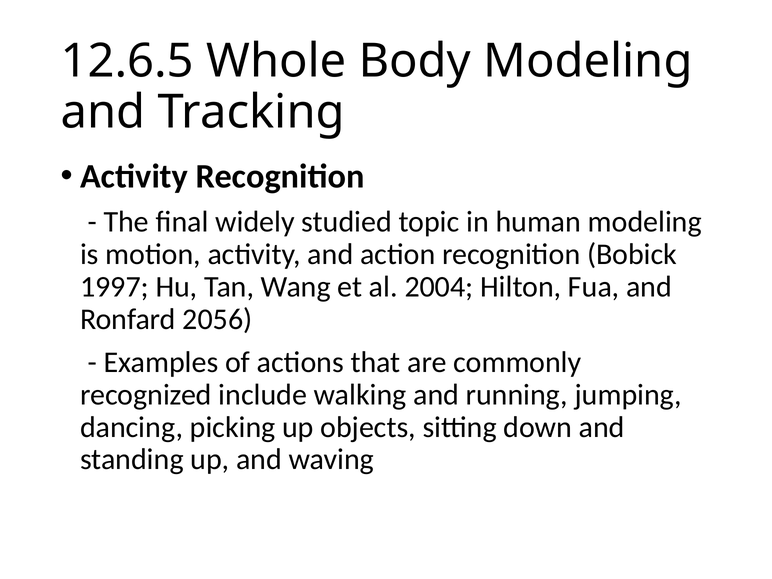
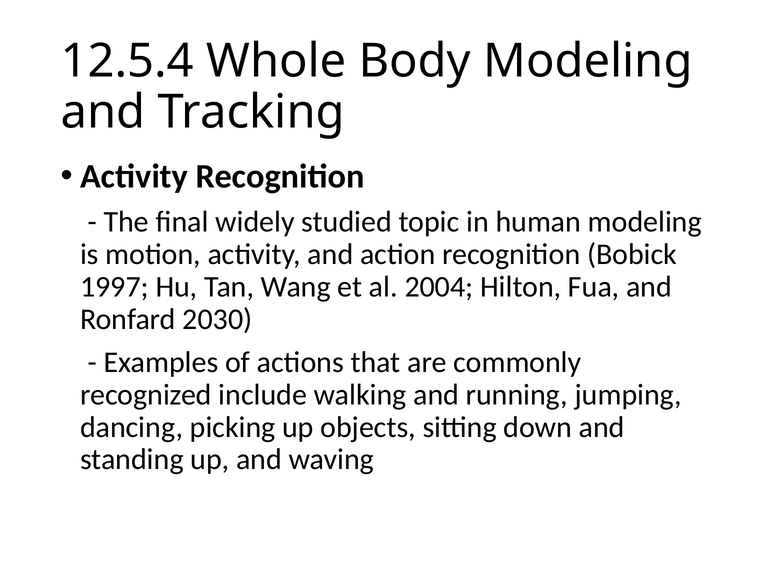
12.6.5: 12.6.5 -> 12.5.4
2056: 2056 -> 2030
